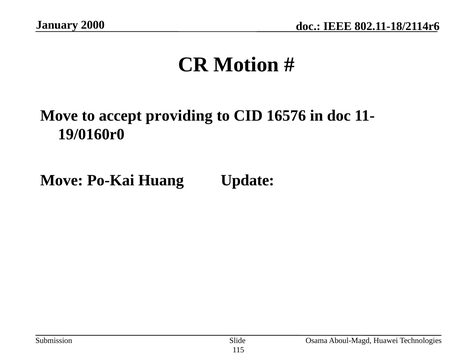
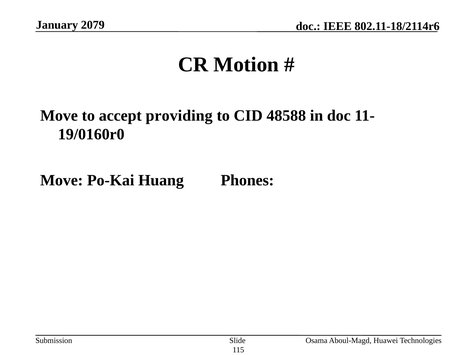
2000: 2000 -> 2079
16576: 16576 -> 48588
Update: Update -> Phones
